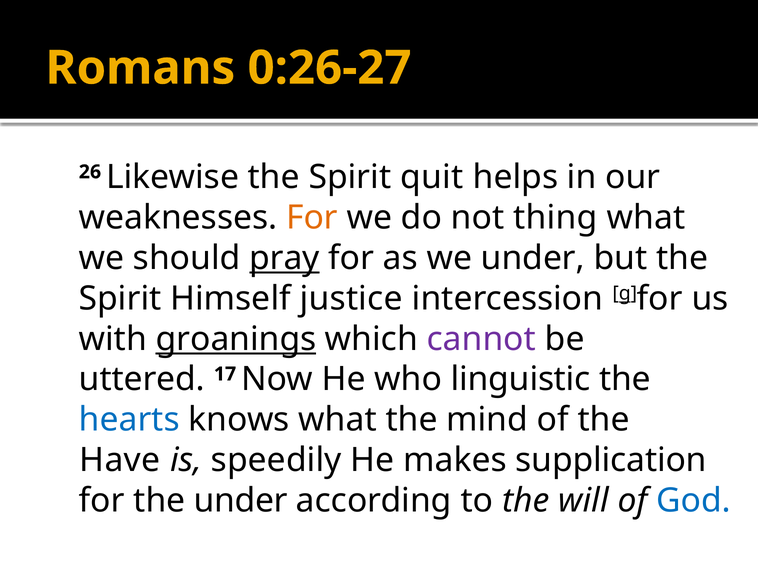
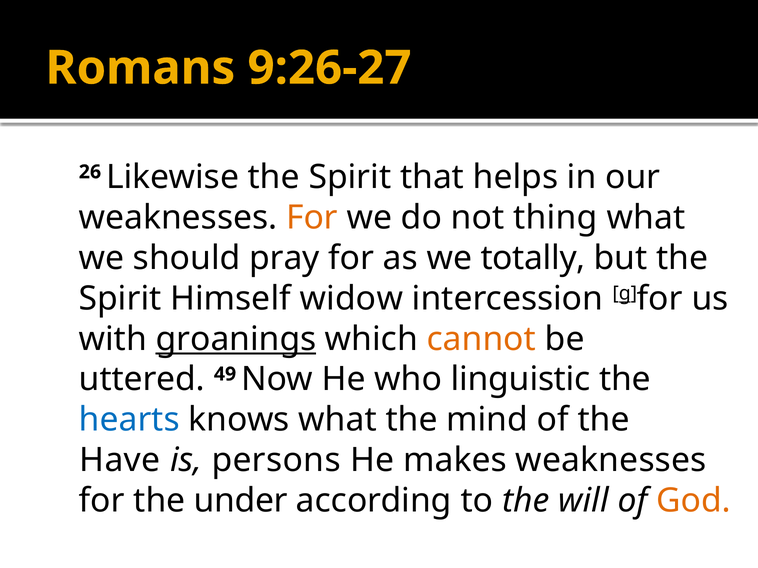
0:26-27: 0:26-27 -> 9:26-27
quit: quit -> that
pray underline: present -> none
we under: under -> totally
justice: justice -> widow
cannot colour: purple -> orange
17: 17 -> 49
speedily: speedily -> persons
makes supplication: supplication -> weaknesses
God colour: blue -> orange
